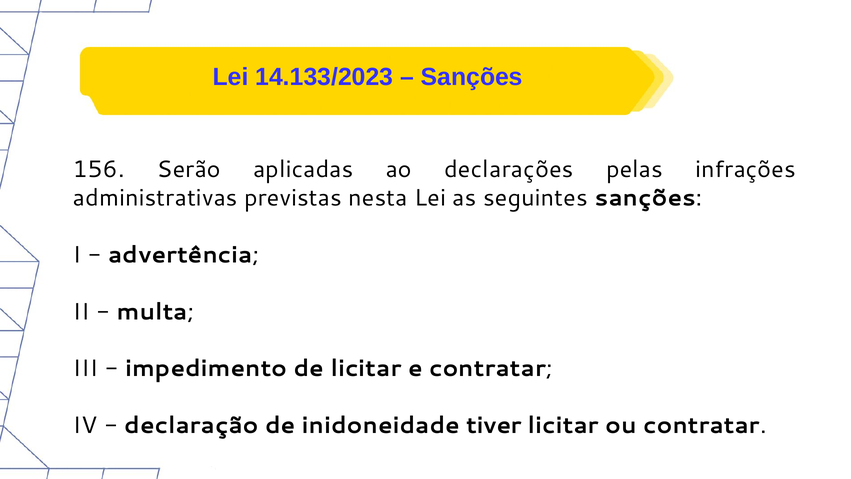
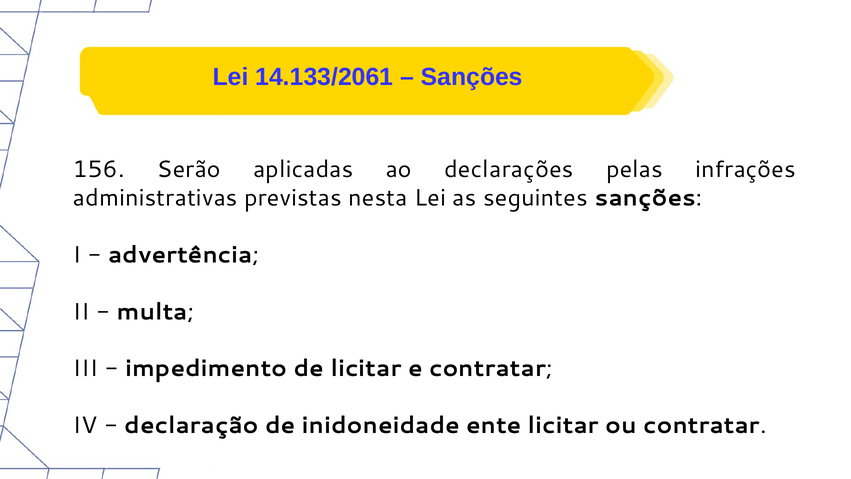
14.133/2023: 14.133/2023 -> 14.133/2061
tiver: tiver -> ente
